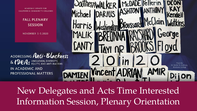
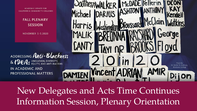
Interested: Interested -> Continues
